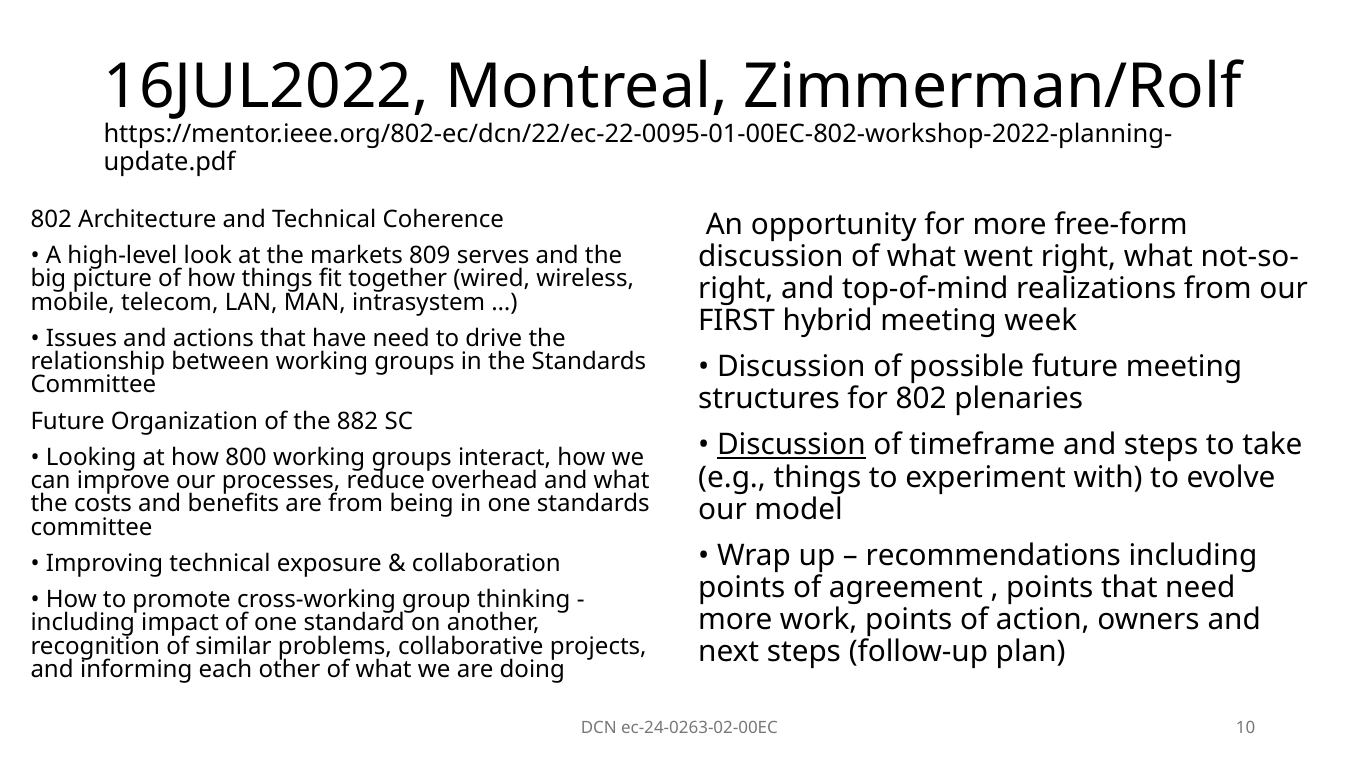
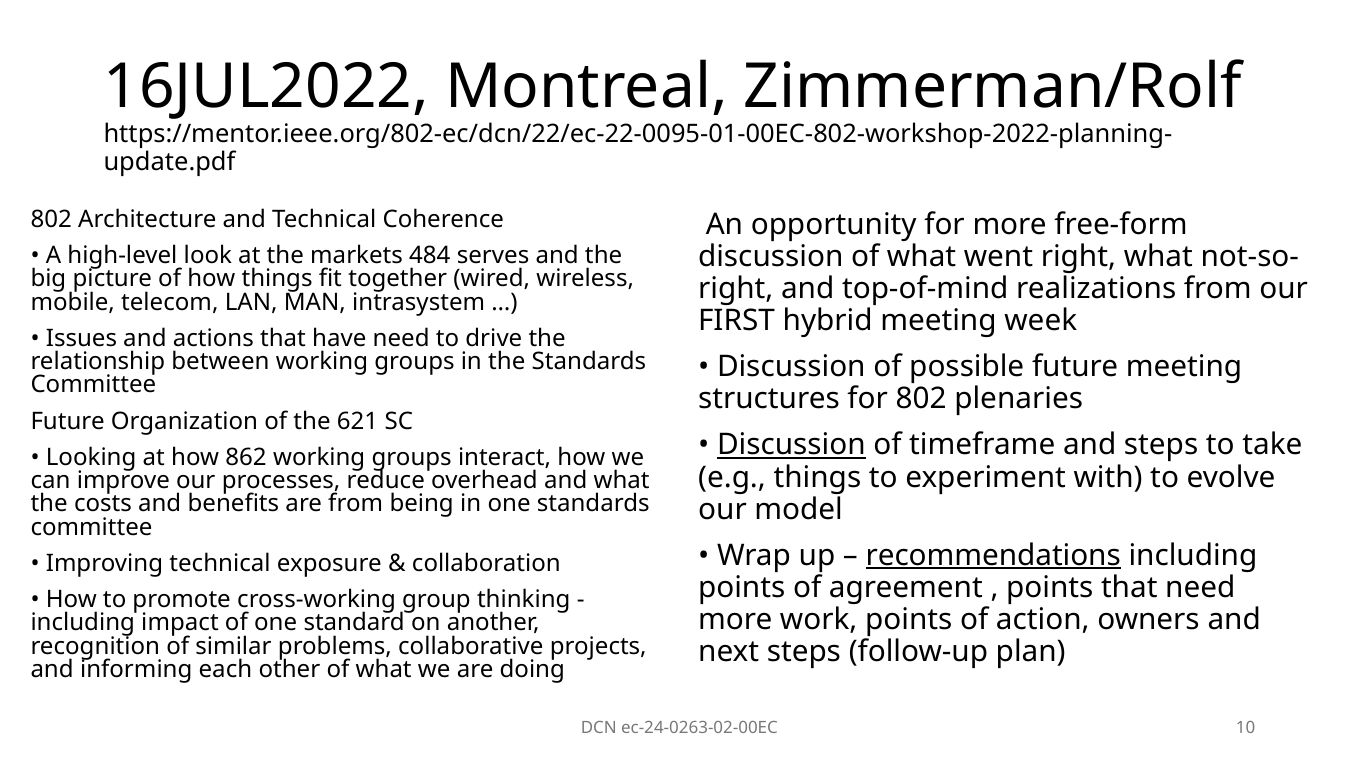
809: 809 -> 484
882: 882 -> 621
800: 800 -> 862
recommendations underline: none -> present
